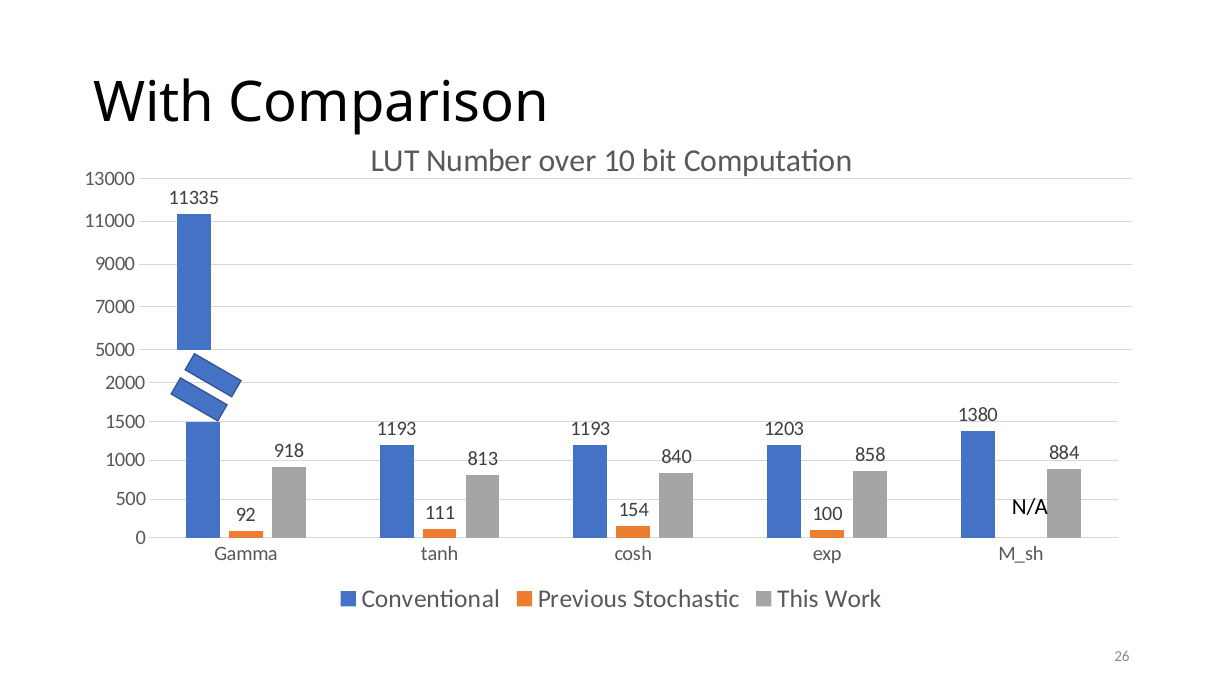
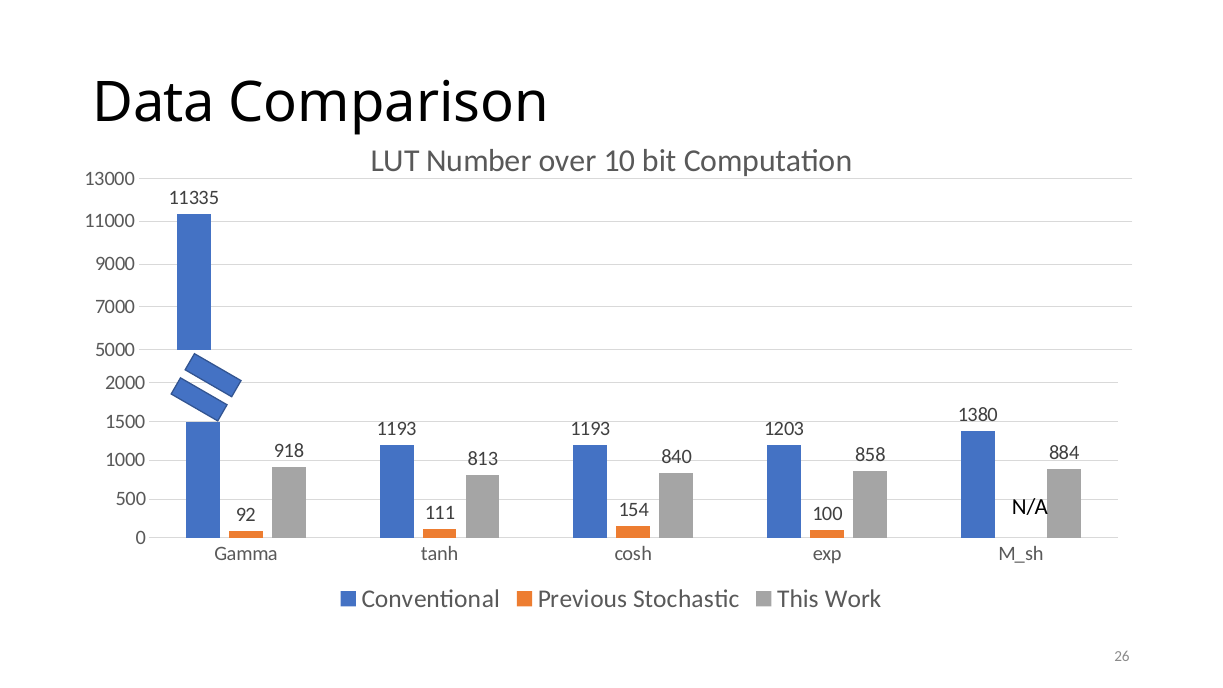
With: With -> Data
